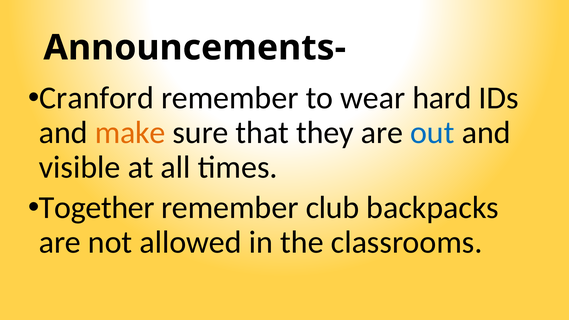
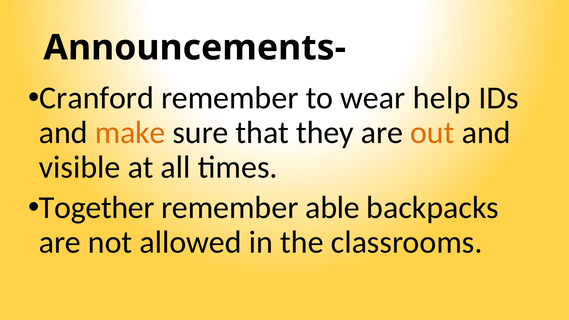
hard: hard -> help
out colour: blue -> orange
club: club -> able
